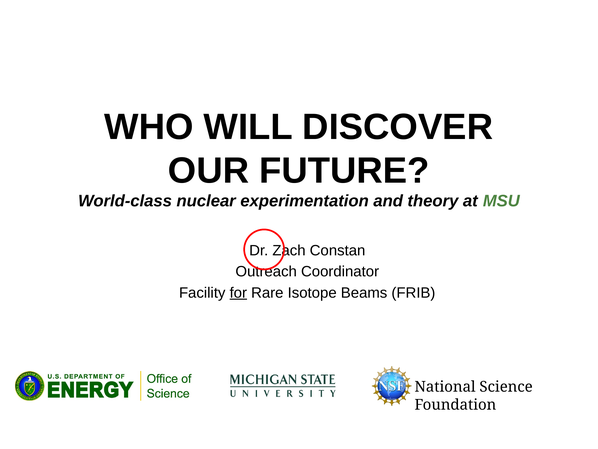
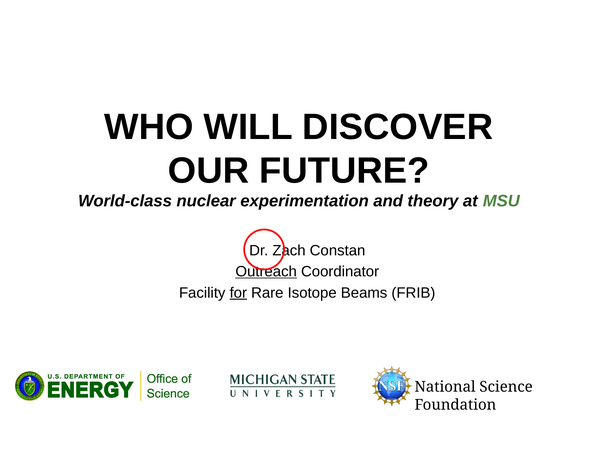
Outreach underline: none -> present
